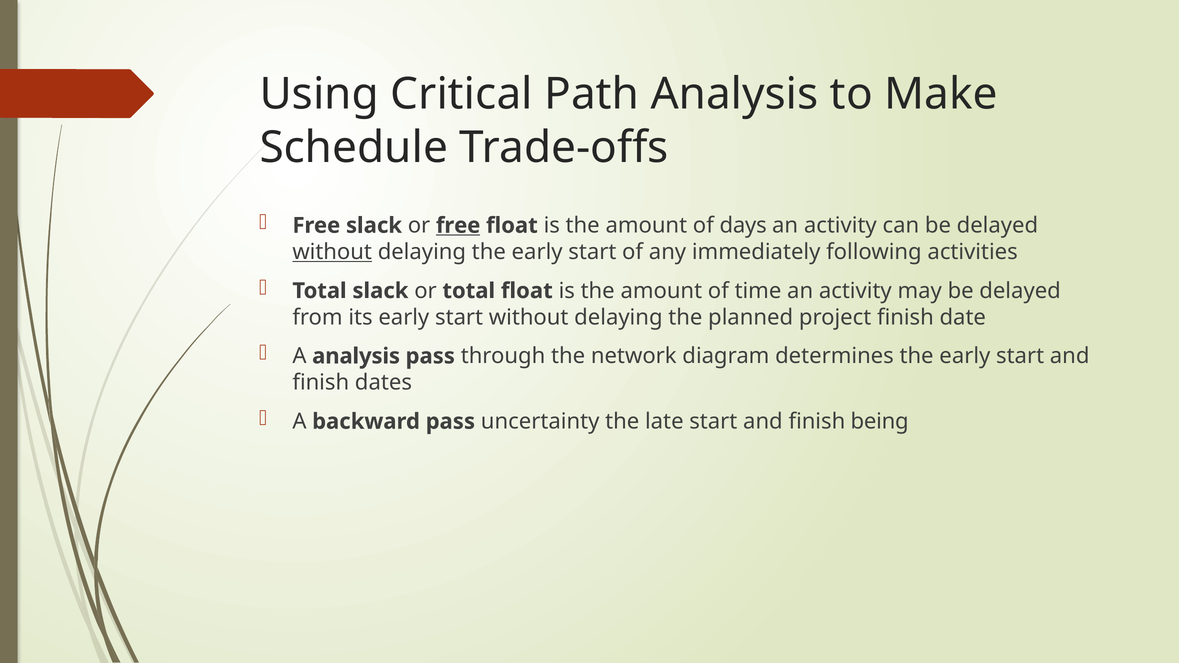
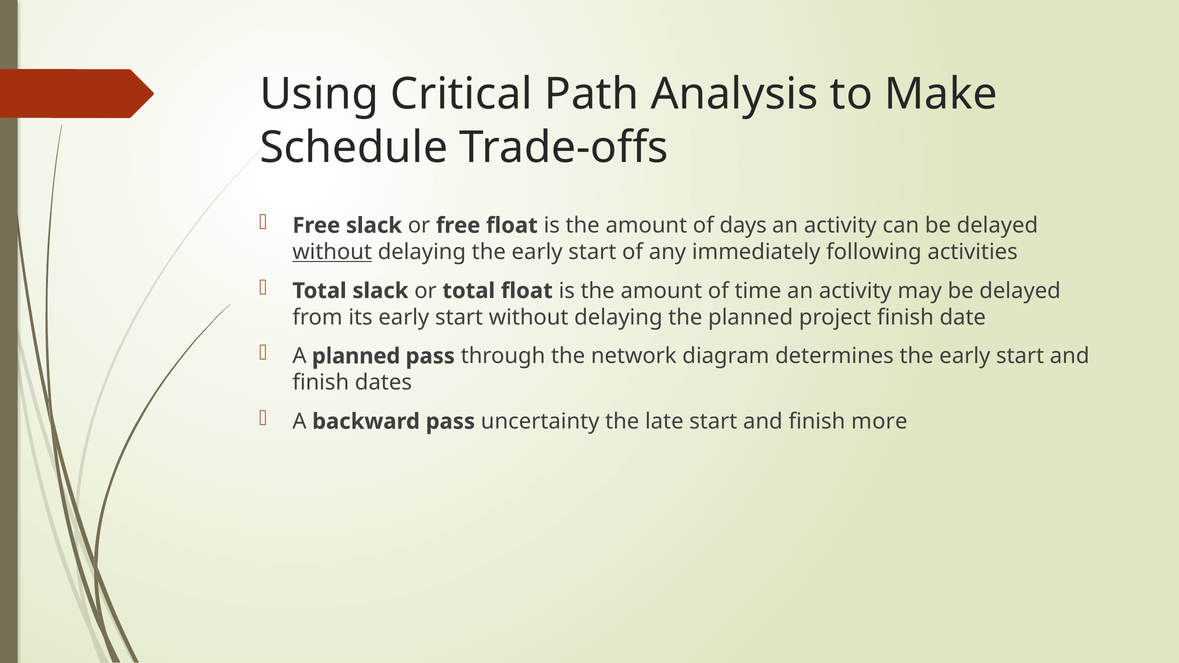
free at (458, 226) underline: present -> none
A analysis: analysis -> planned
being: being -> more
